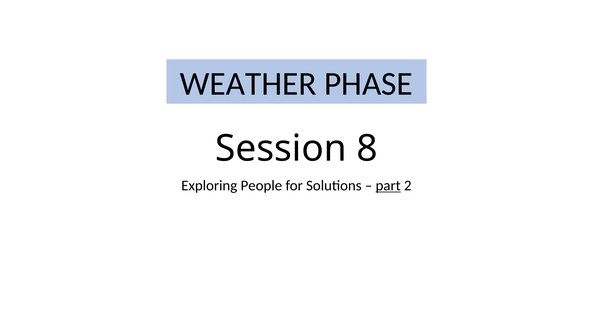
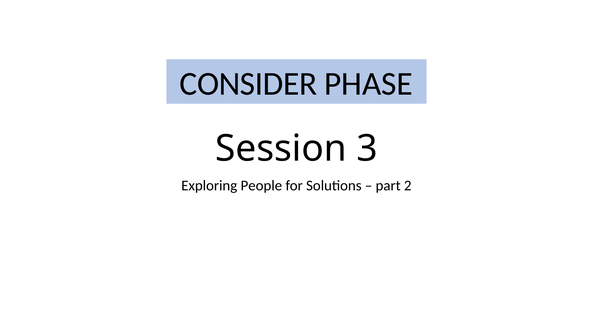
WEATHER: WEATHER -> CONSIDER
8: 8 -> 3
part underline: present -> none
